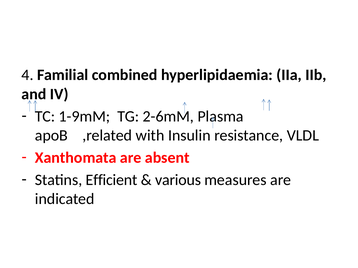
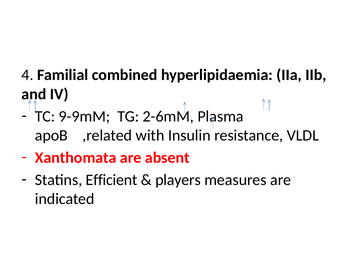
1-9mM: 1-9mM -> 9-9mM
various: various -> players
